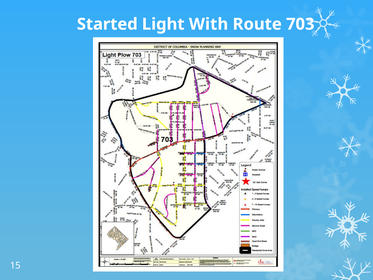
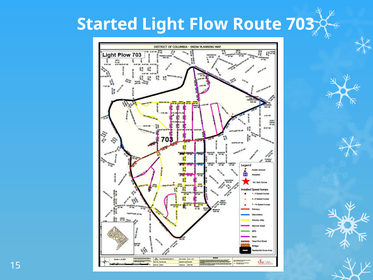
With: With -> Flow
